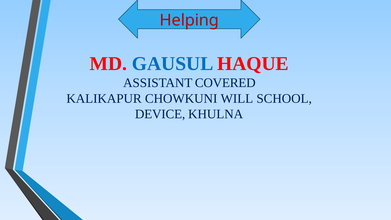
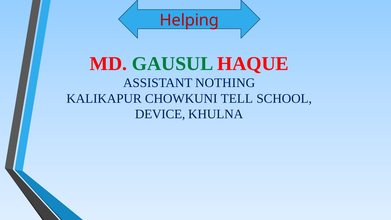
GAUSUL colour: blue -> green
COVERED: COVERED -> NOTHING
WILL: WILL -> TELL
